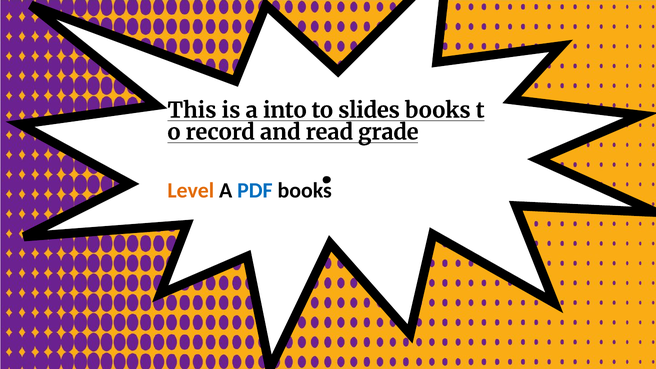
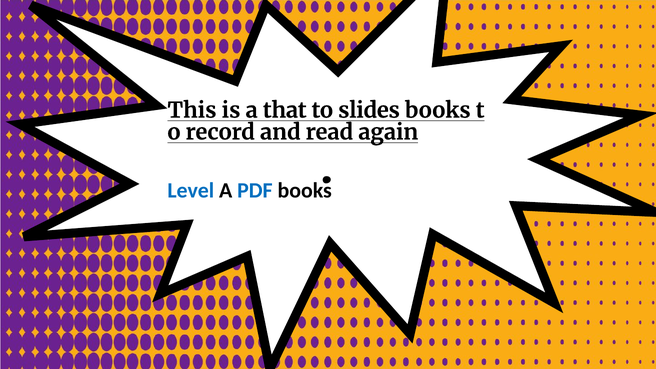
into: into -> that
grade: grade -> again
Level colour: orange -> blue
